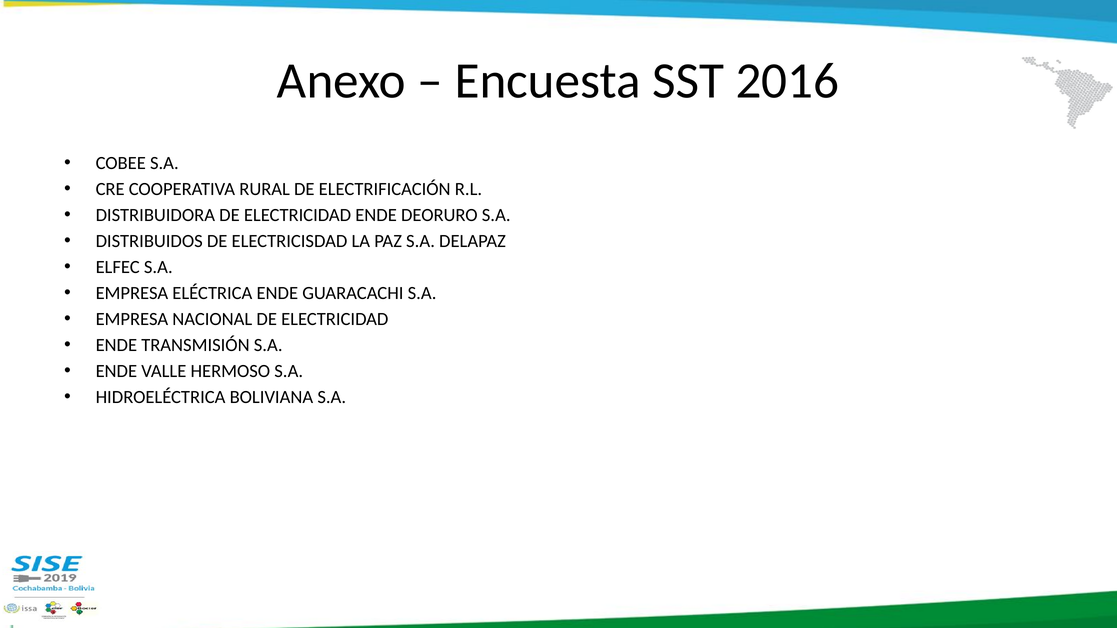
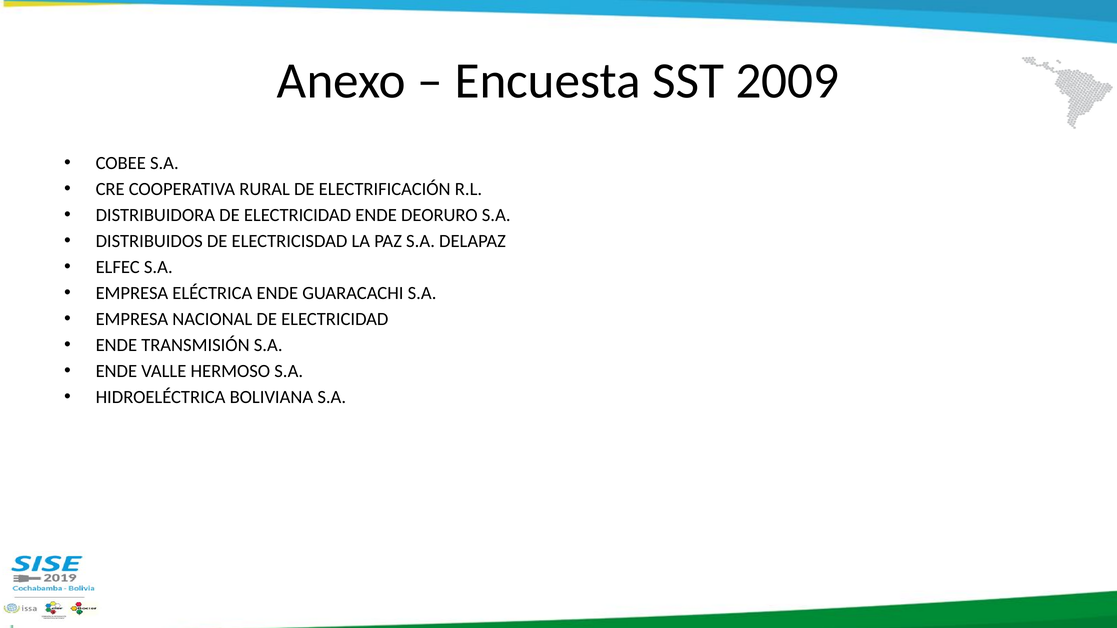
2016: 2016 -> 2009
